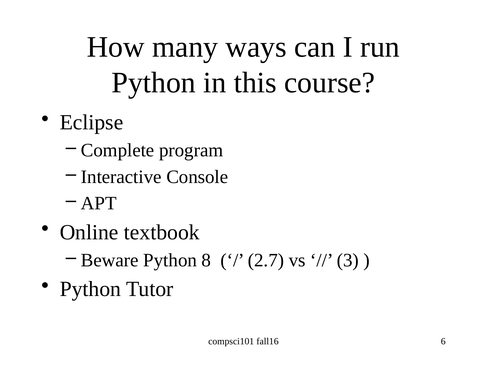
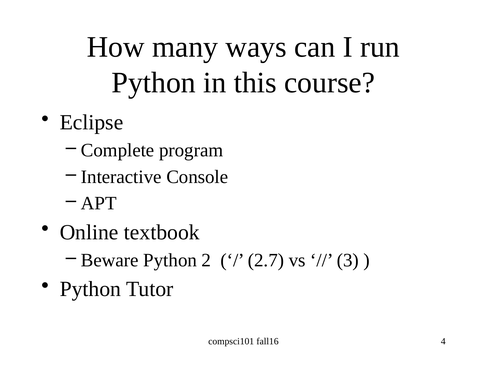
8: 8 -> 2
6: 6 -> 4
